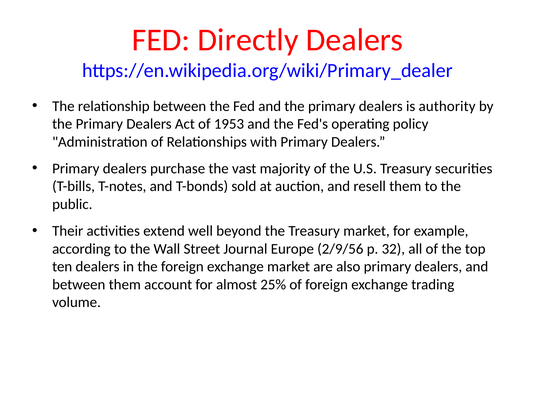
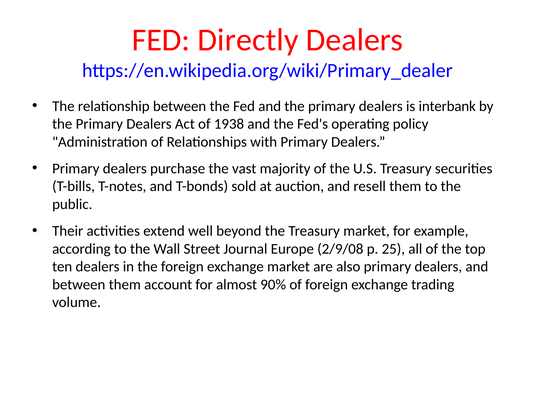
authority: authority -> interbank
1953: 1953 -> 1938
2/9/56: 2/9/56 -> 2/9/08
32: 32 -> 25
25%: 25% -> 90%
